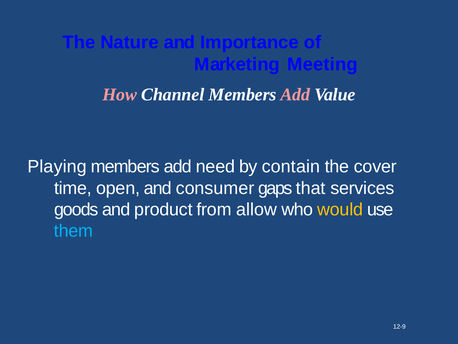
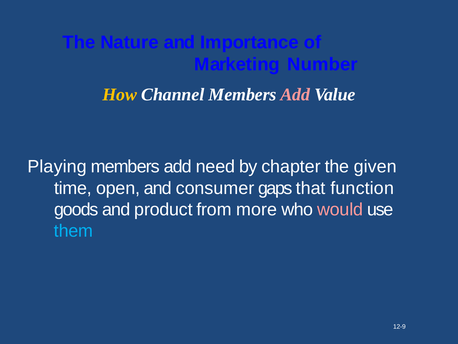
Meeting: Meeting -> Number
How colour: pink -> yellow
contain: contain -> chapter
cover: cover -> given
services: services -> function
allow: allow -> more
would colour: yellow -> pink
